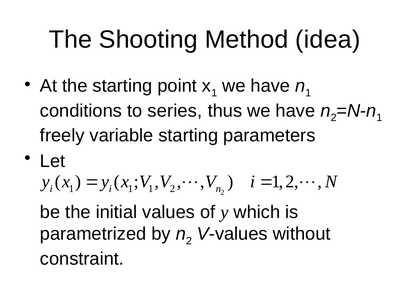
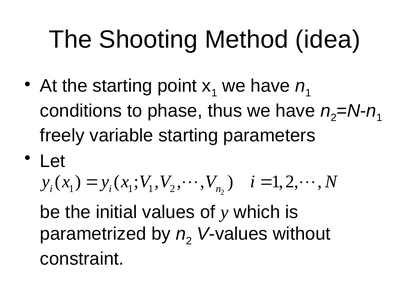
series: series -> phase
